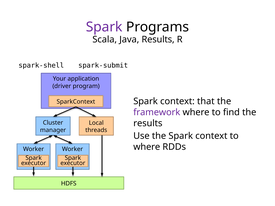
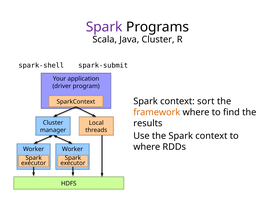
Java Results: Results -> Cluster
that: that -> sort
framework colour: purple -> orange
